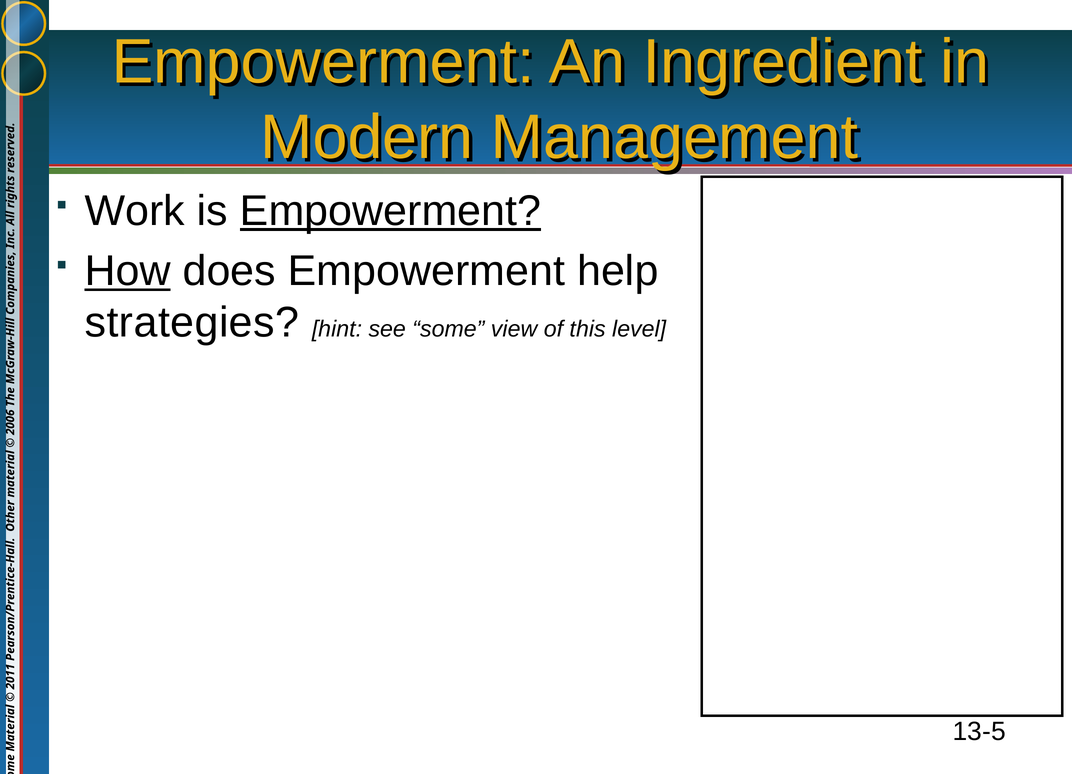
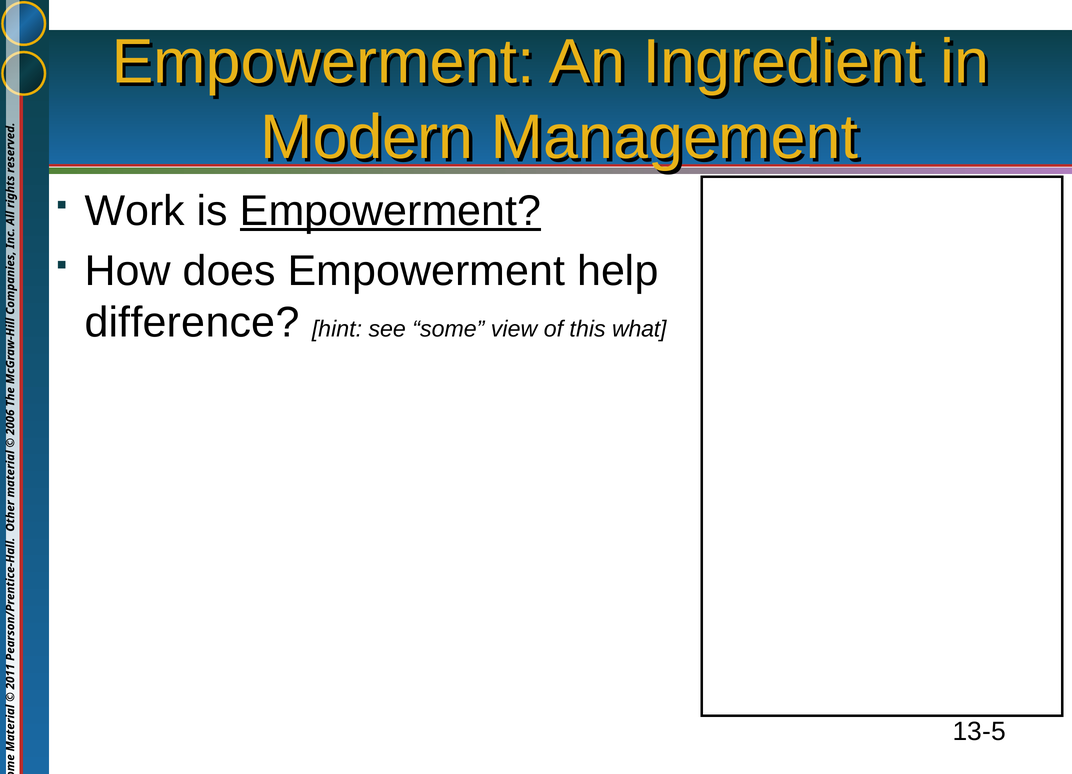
How underline: present -> none
strategies: strategies -> difference
level: level -> what
